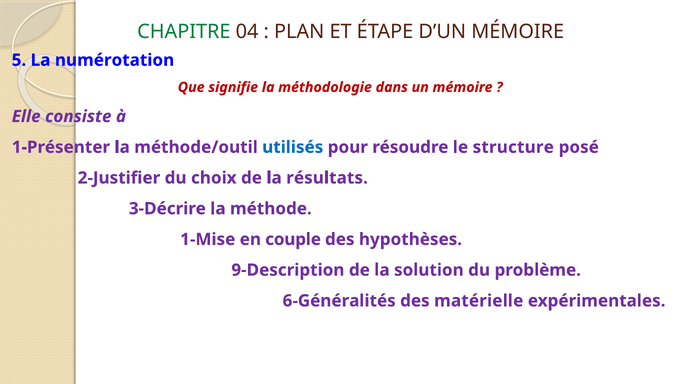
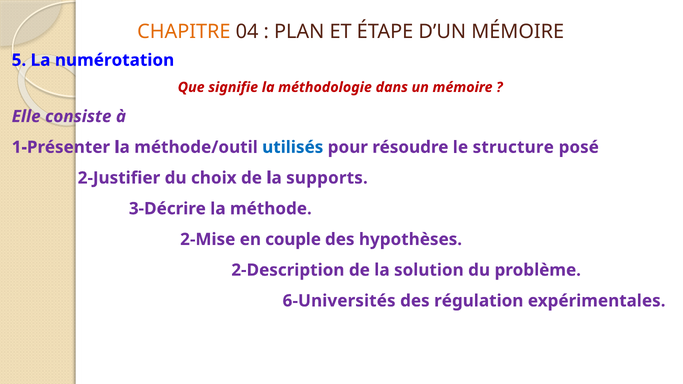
CHAPITRE colour: green -> orange
résultats: résultats -> supports
1-Mise: 1-Mise -> 2-Mise
9-Description: 9-Description -> 2-Description
6-Généralités: 6-Généralités -> 6-Universités
matérielle: matérielle -> régulation
